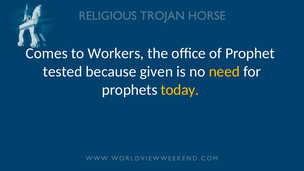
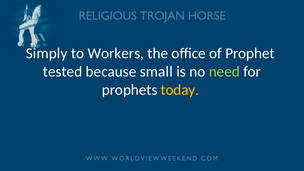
Comes: Comes -> Simply
given: given -> small
need colour: yellow -> light green
